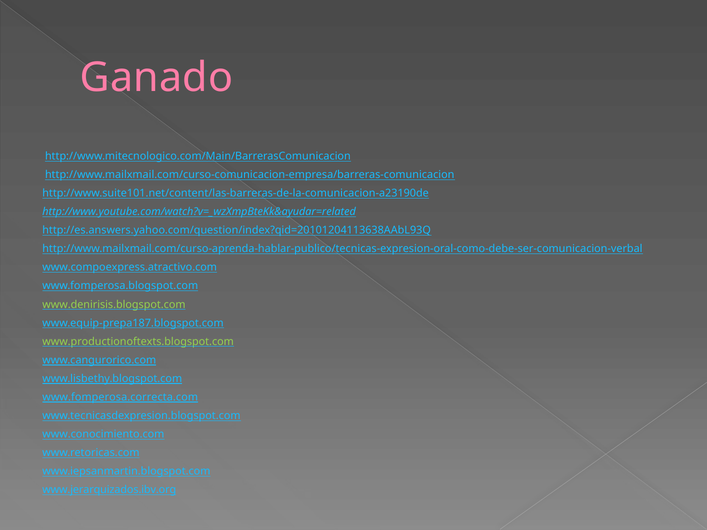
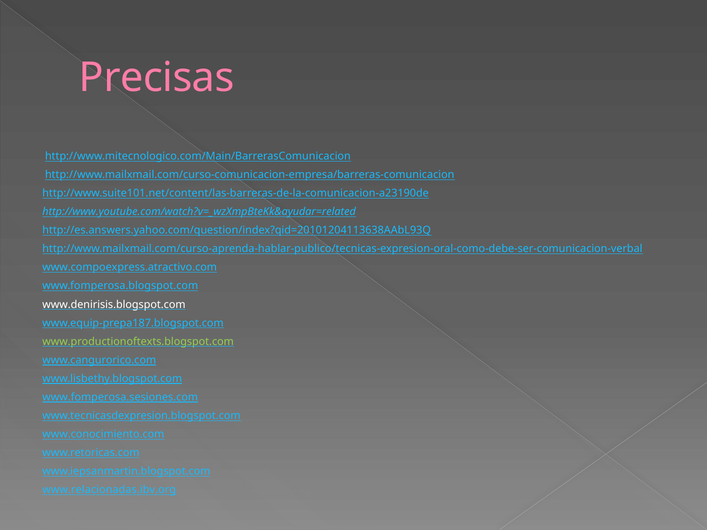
Ganado: Ganado -> Precisas
www.denirisis.blogspot.com colour: light green -> white
www.fomperosa.correcta.com: www.fomperosa.correcta.com -> www.fomperosa.sesiones.com
www.jerarquizados.ibv.org: www.jerarquizados.ibv.org -> www.relacionadas.ibv.org
